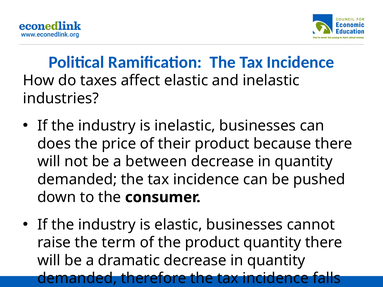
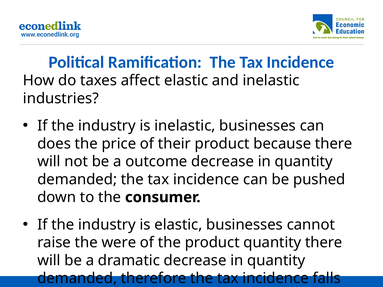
between: between -> outcome
term: term -> were
